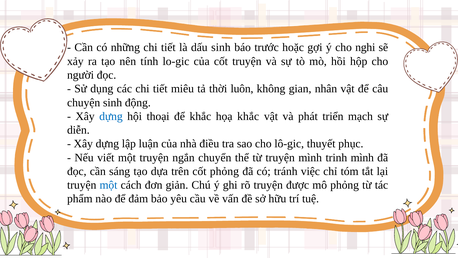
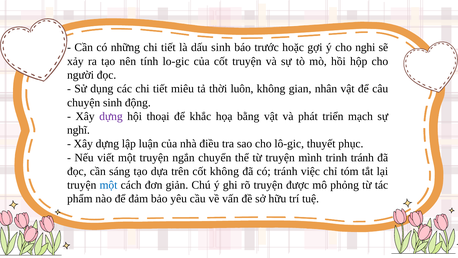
dựng at (111, 116) colour: blue -> purple
họạ khắc: khắc -> bằng
diễn: diễn -> nghĩ
trinh mình: mình -> tránh
cốt phỏng: phỏng -> không
